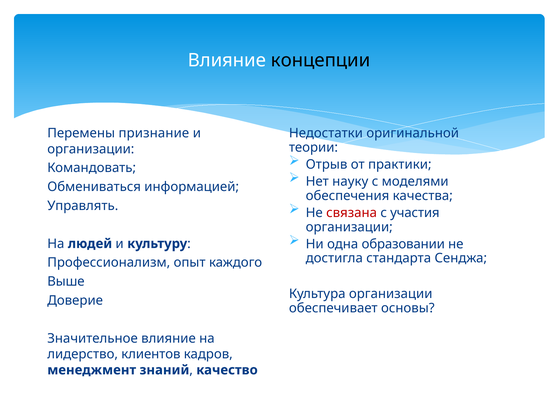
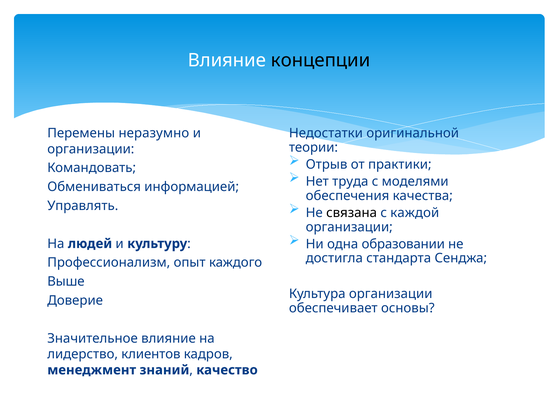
признание: признание -> неразумно
науку: науку -> труда
связана colour: red -> black
участия: участия -> каждой
